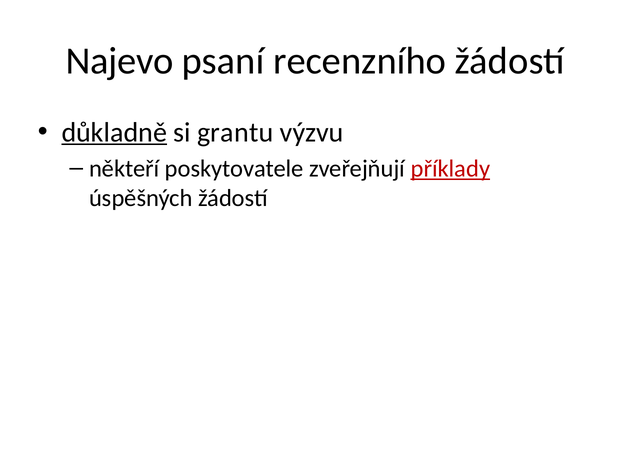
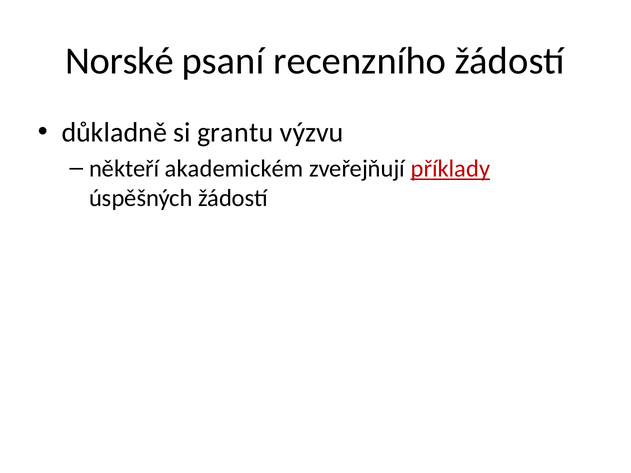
Najevo: Najevo -> Norské
důkladně underline: present -> none
poskytovatele: poskytovatele -> akademickém
